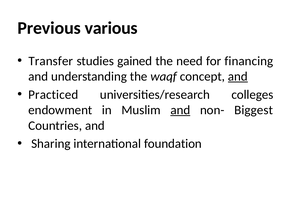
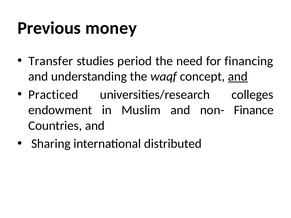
various: various -> money
gained: gained -> period
and at (180, 110) underline: present -> none
Biggest: Biggest -> Finance
foundation: foundation -> distributed
